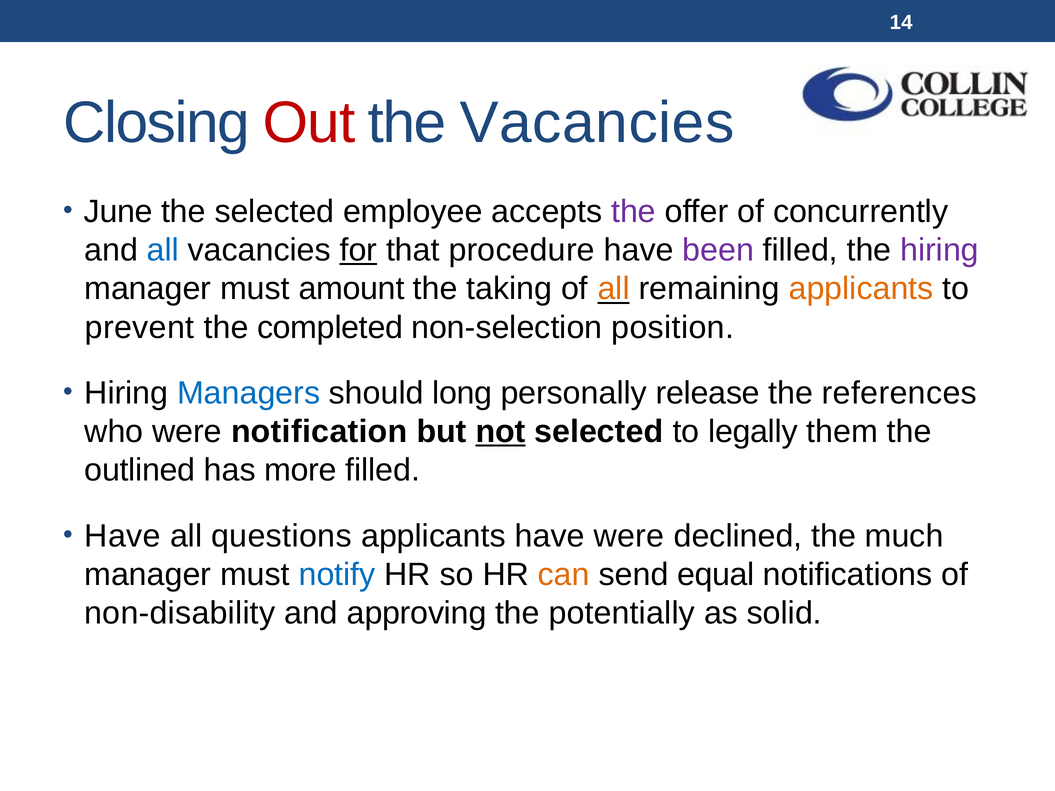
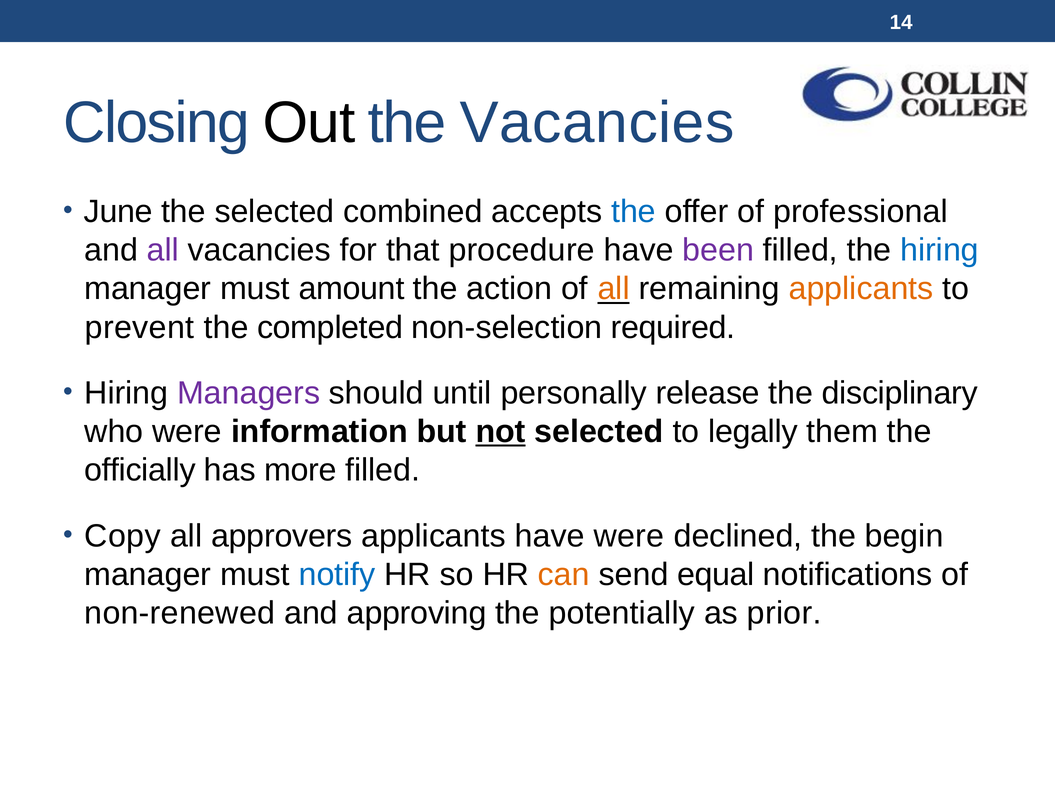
Out colour: red -> black
employee: employee -> combined
the at (633, 211) colour: purple -> blue
concurrently: concurrently -> professional
all at (163, 250) colour: blue -> purple
for underline: present -> none
hiring at (940, 250) colour: purple -> blue
taking: taking -> action
position: position -> required
Managers colour: blue -> purple
long: long -> until
references: references -> disciplinary
notification: notification -> information
outlined: outlined -> officially
Have at (123, 536): Have -> Copy
questions: questions -> approvers
much: much -> begin
non-disability: non-disability -> non-renewed
solid: solid -> prior
